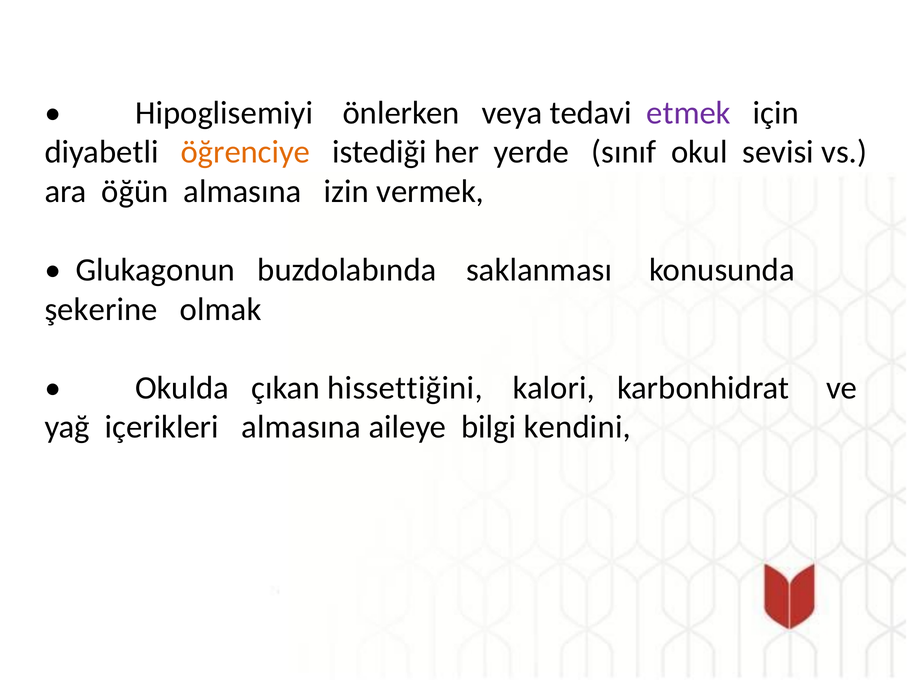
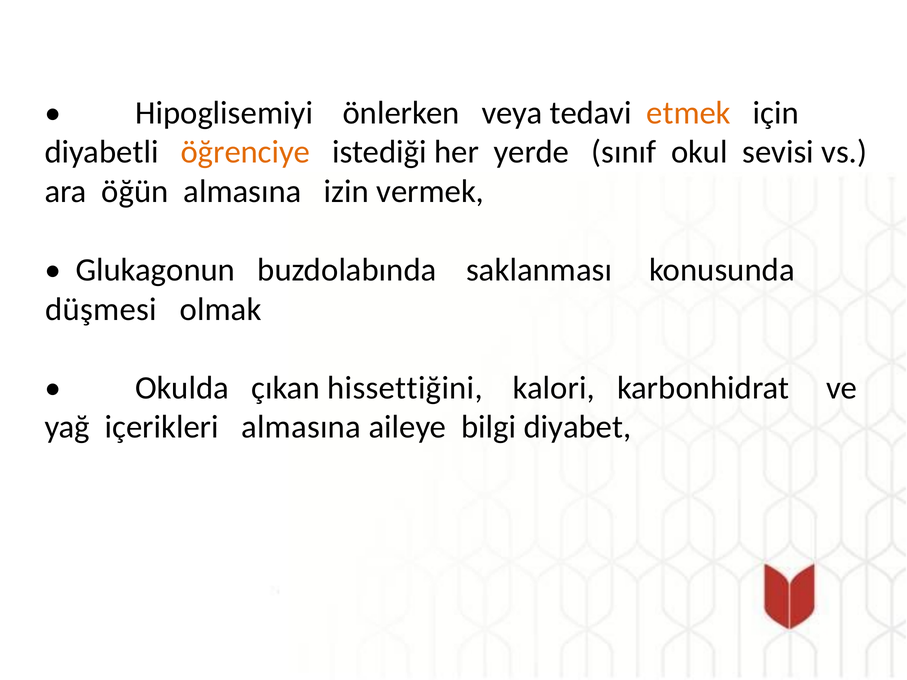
etmek colour: purple -> orange
şekerine: şekerine -> düşmesi
kendini: kendini -> diyabet
